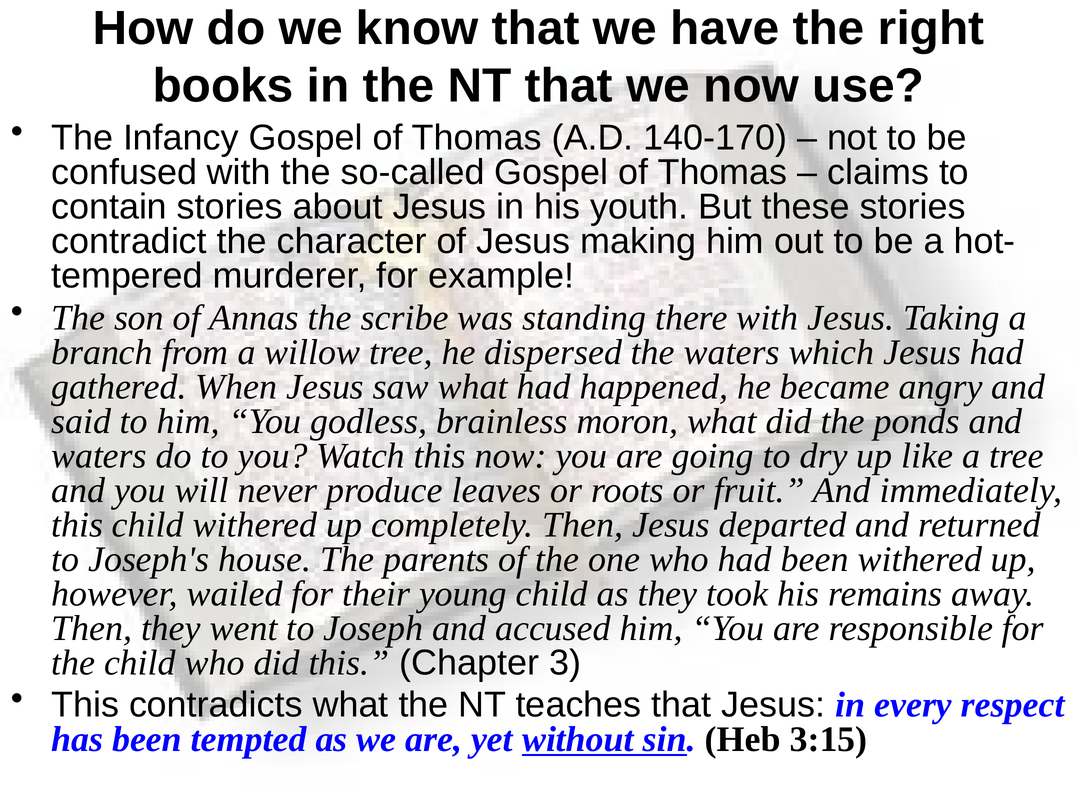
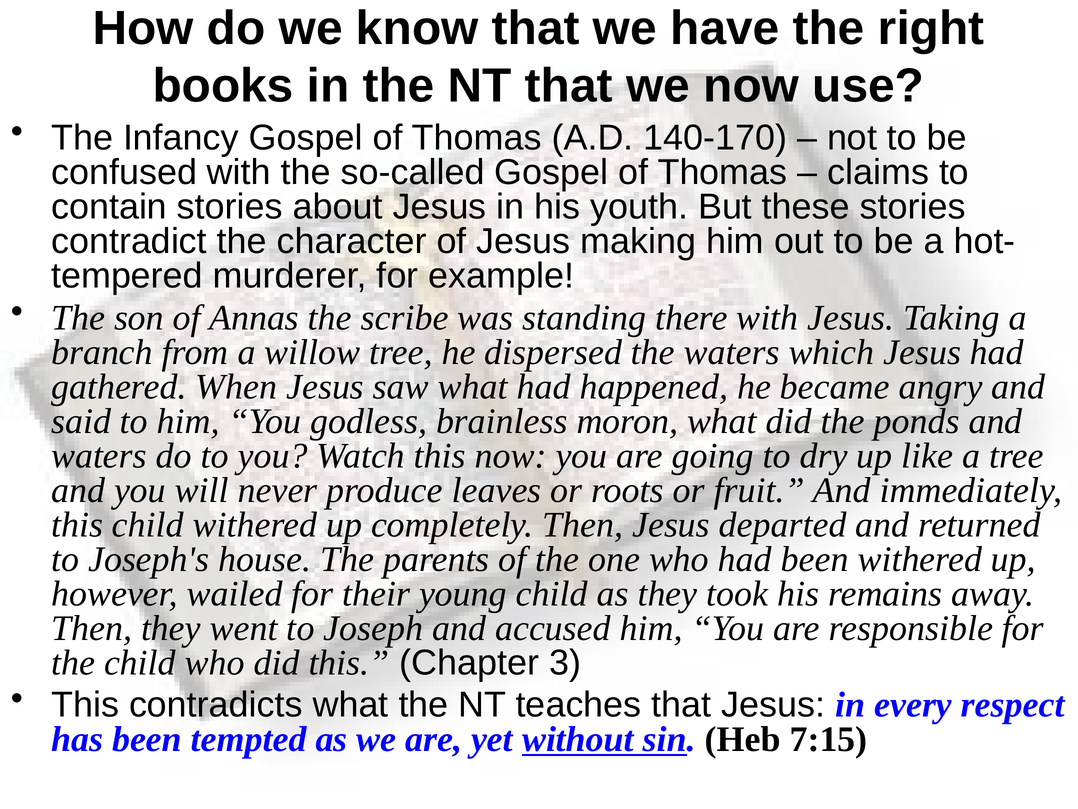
3:15: 3:15 -> 7:15
